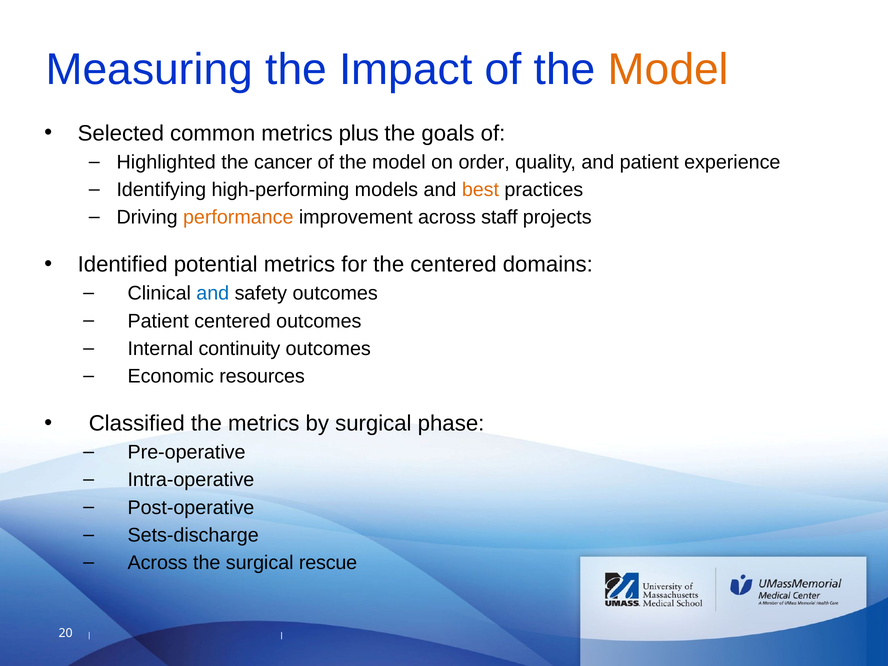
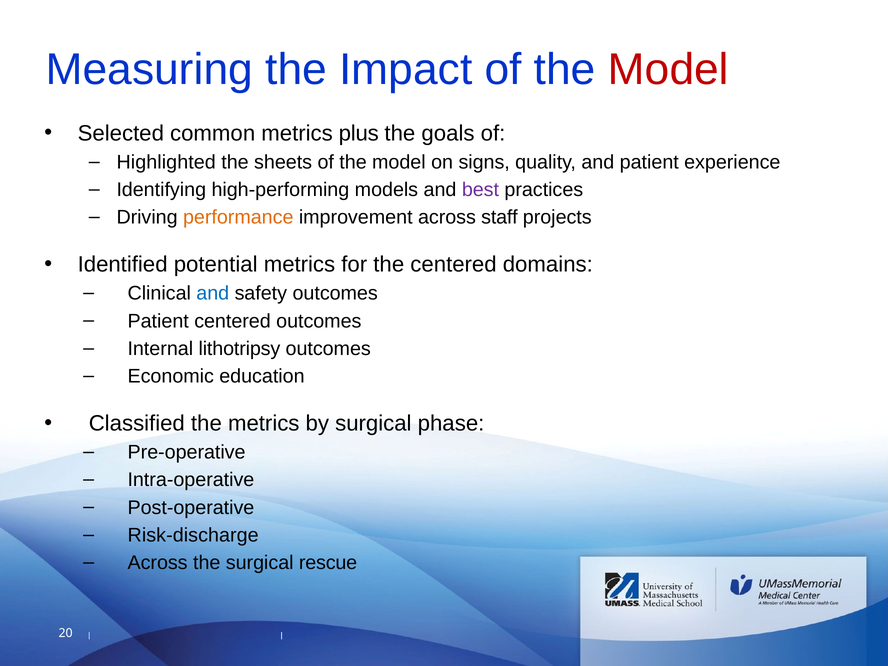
Model at (668, 70) colour: orange -> red
cancer: cancer -> sheets
order: order -> signs
best colour: orange -> purple
continuity: continuity -> lithotripsy
resources: resources -> education
Sets-discharge: Sets-discharge -> Risk-discharge
